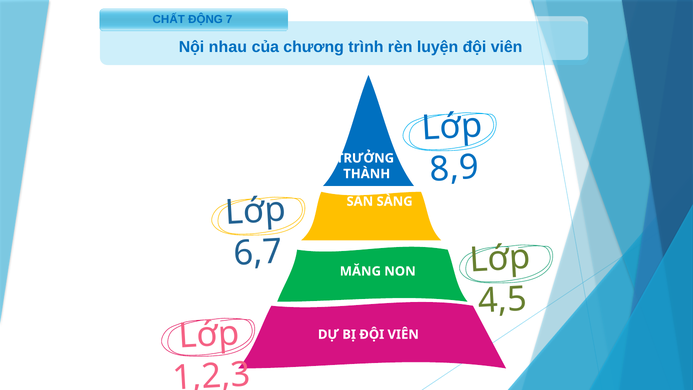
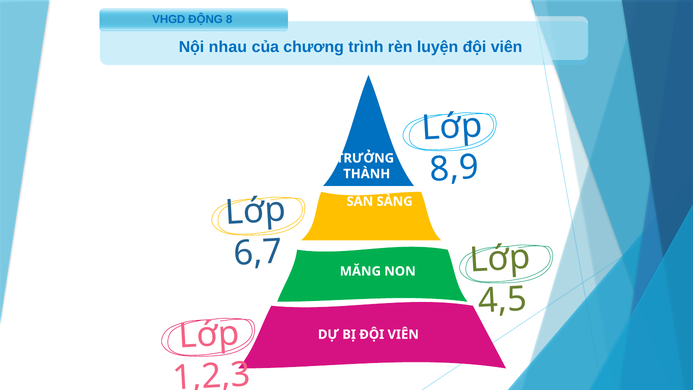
CHẤT: CHẤT -> VHGD
7: 7 -> 8
